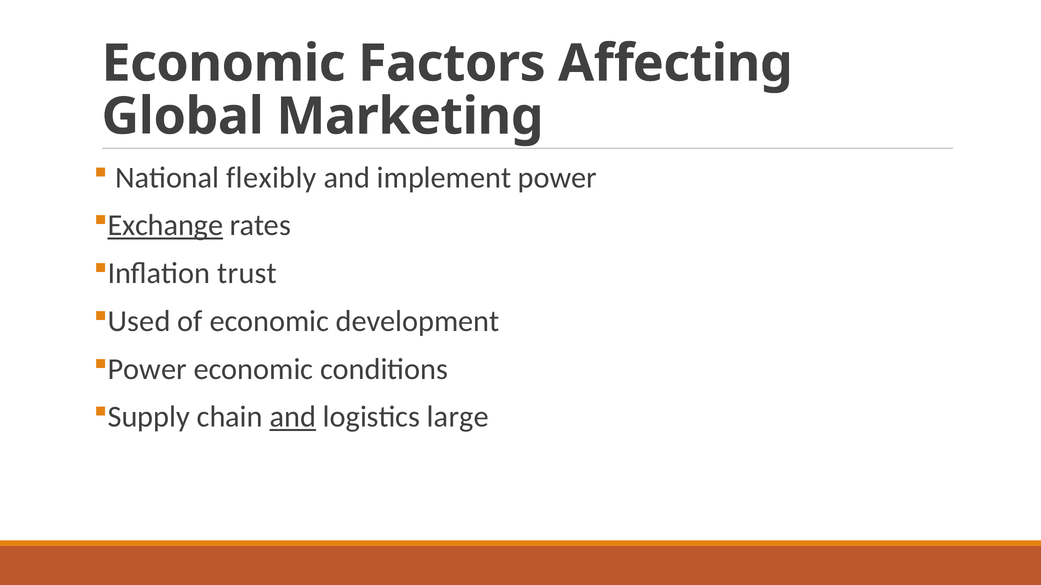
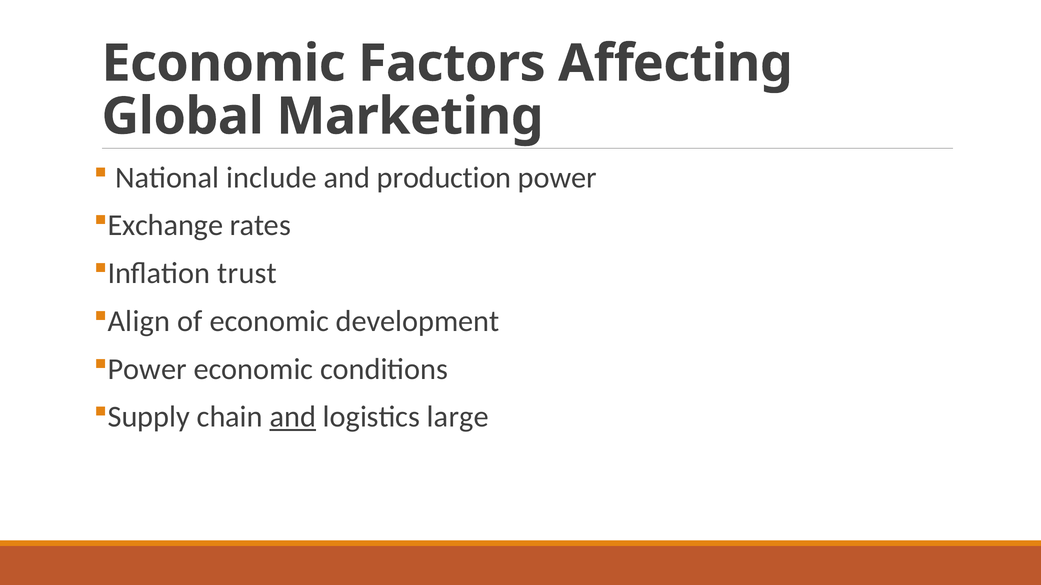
flexibly: flexibly -> include
implement: implement -> production
Exchange underline: present -> none
Used: Used -> Align
